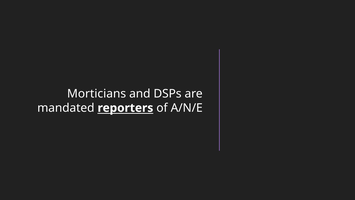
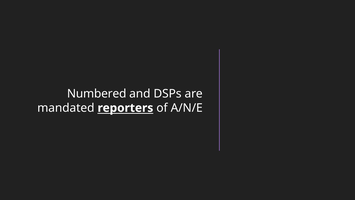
Morticians: Morticians -> Numbered
